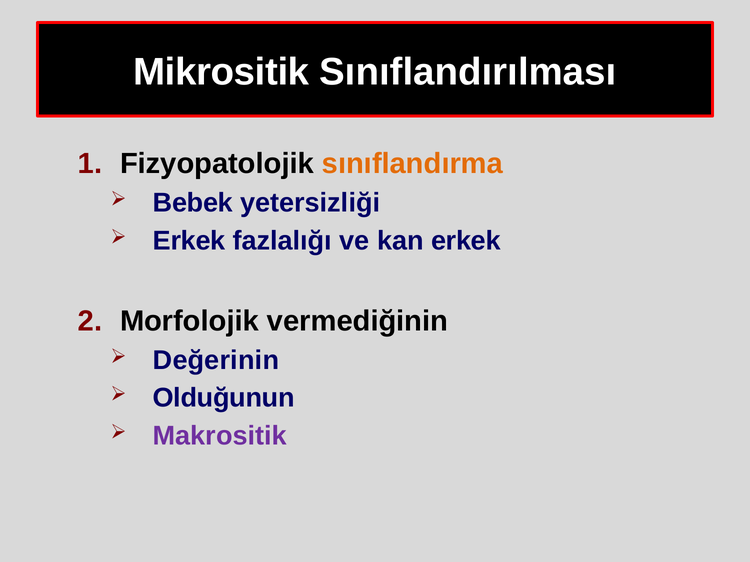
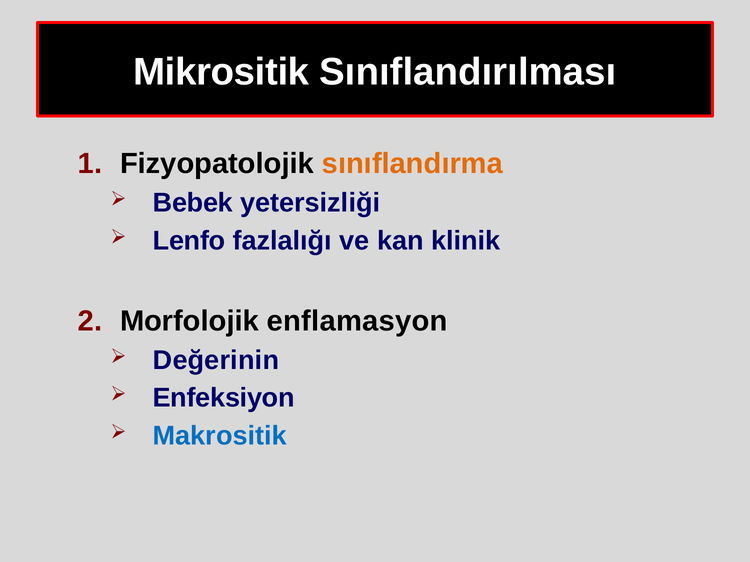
Erkek at (189, 241): Erkek -> Lenfo
kan erkek: erkek -> klinik
vermediğinin: vermediğinin -> enflamasyon
Olduğunun: Olduğunun -> Enfeksiyon
Makrositik colour: purple -> blue
